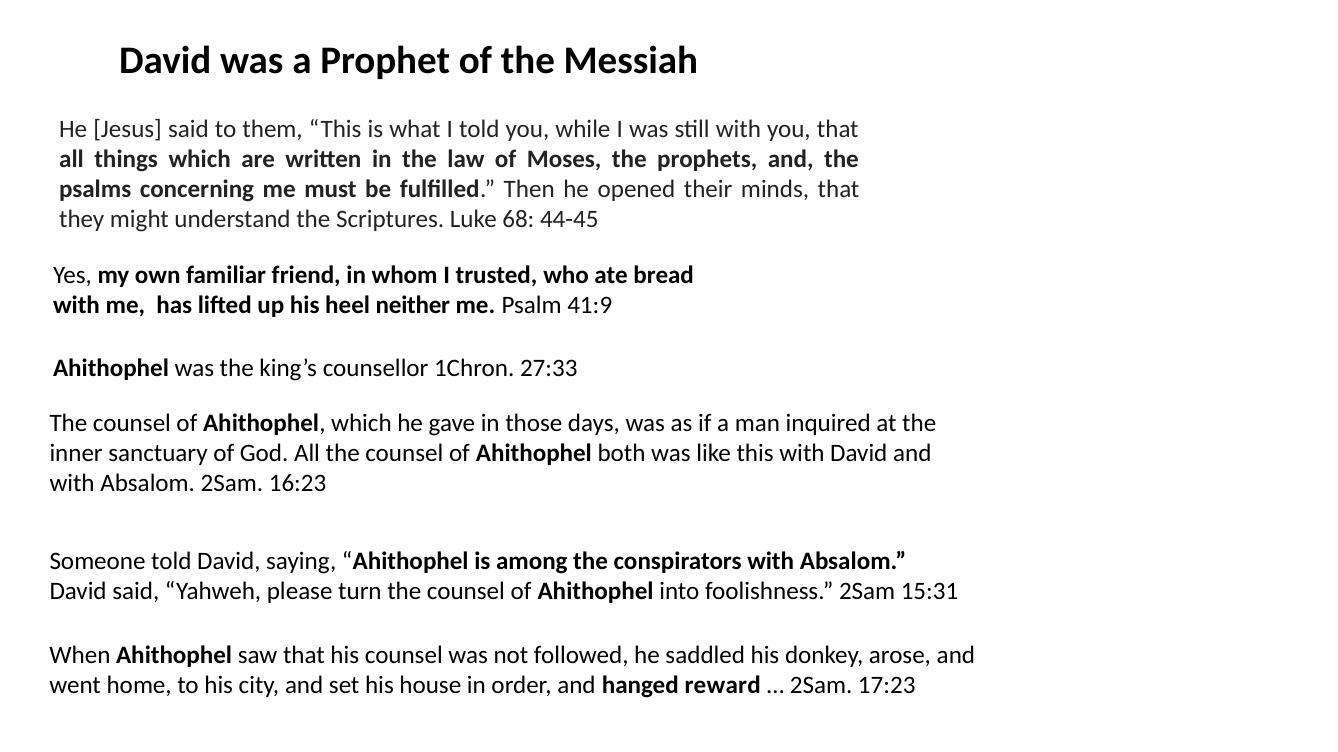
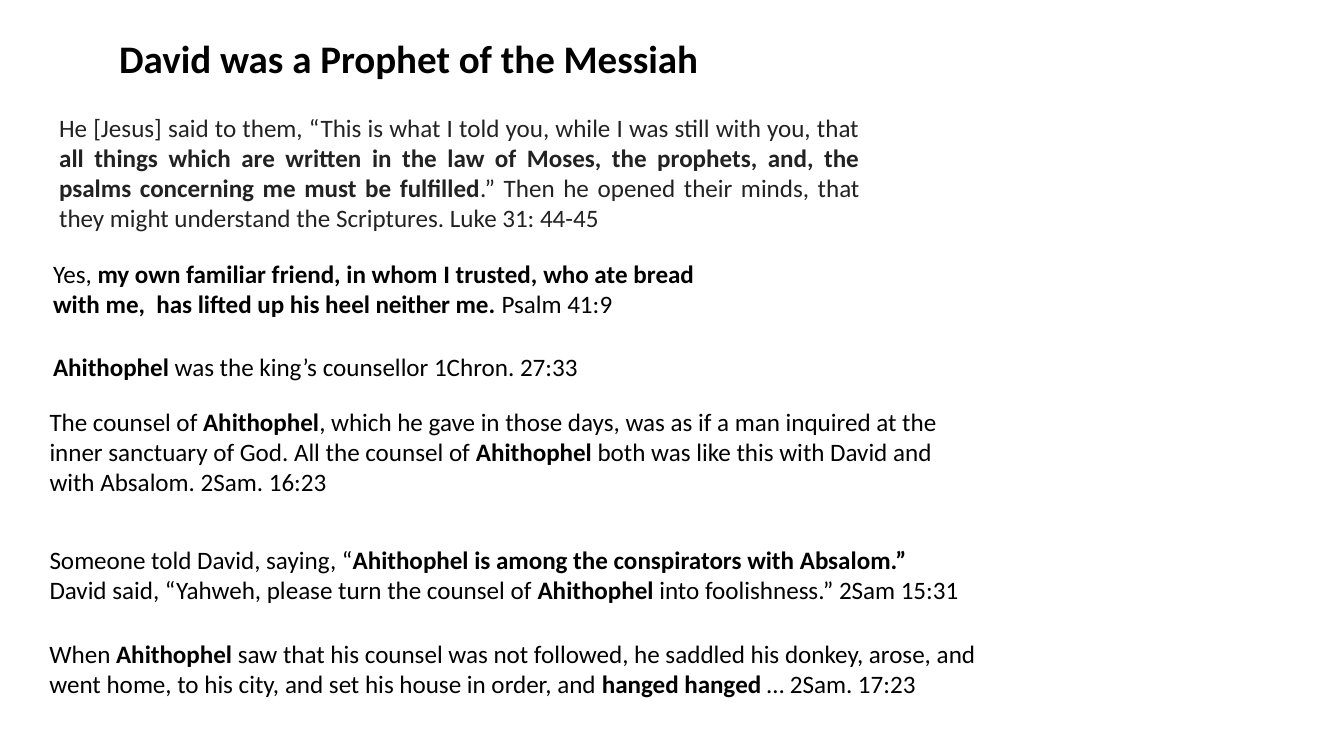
68: 68 -> 31
hanged reward: reward -> hanged
